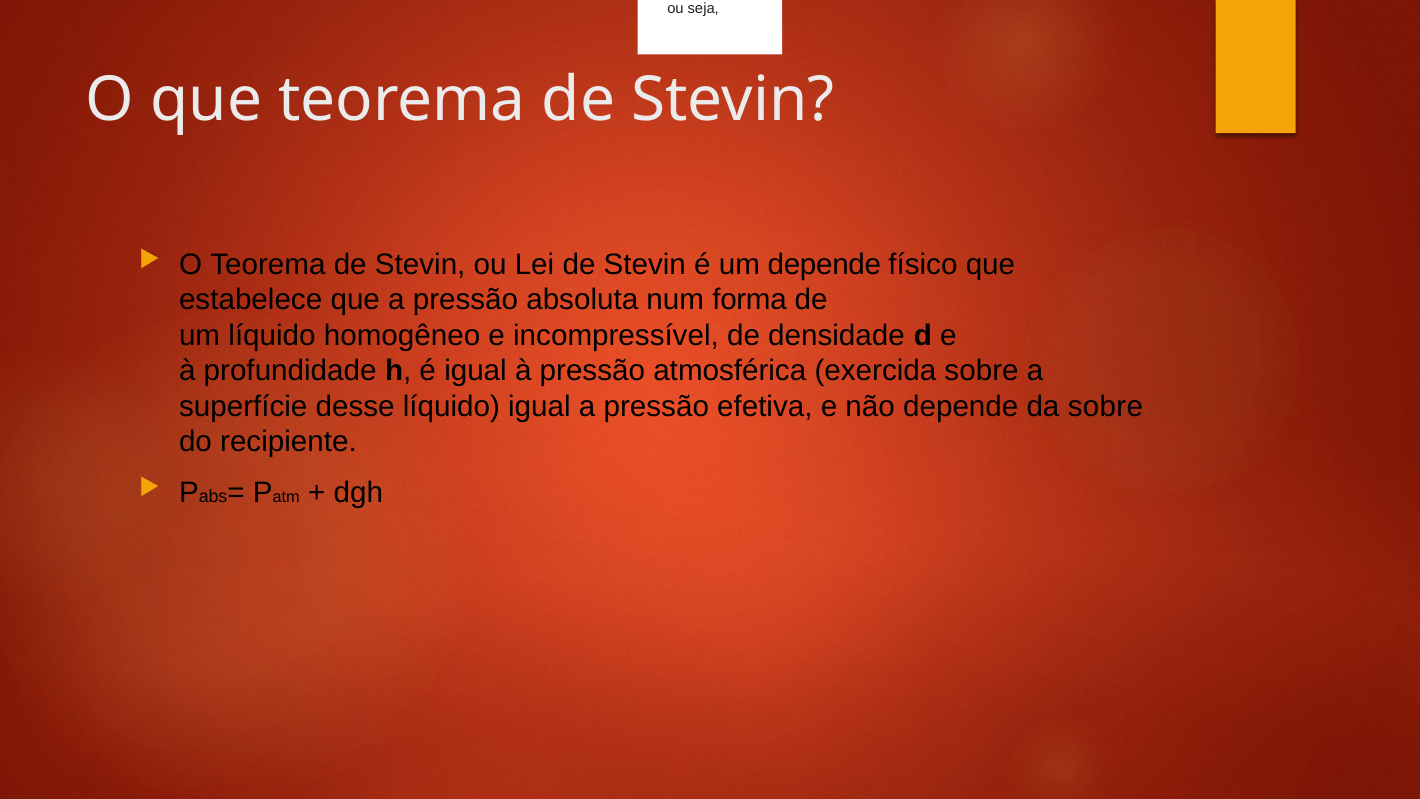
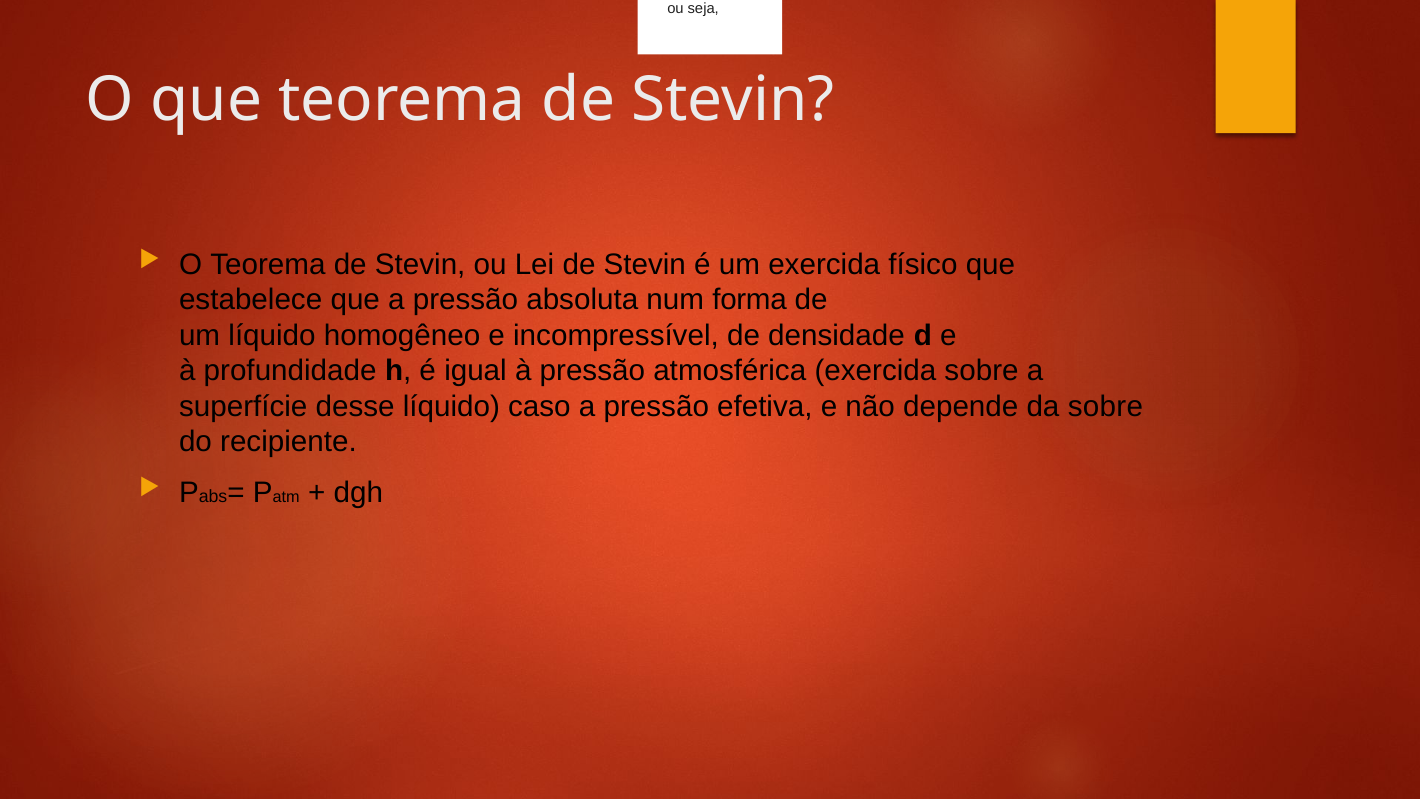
um depende: depende -> exercida
líquido igual: igual -> caso
